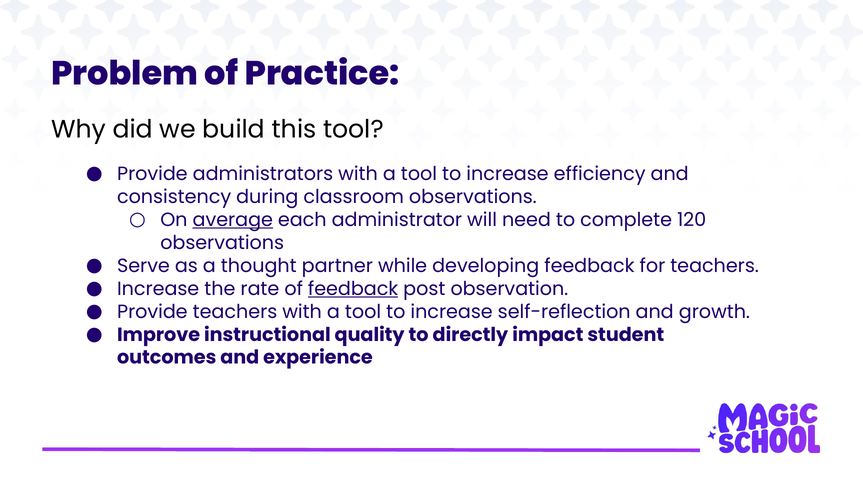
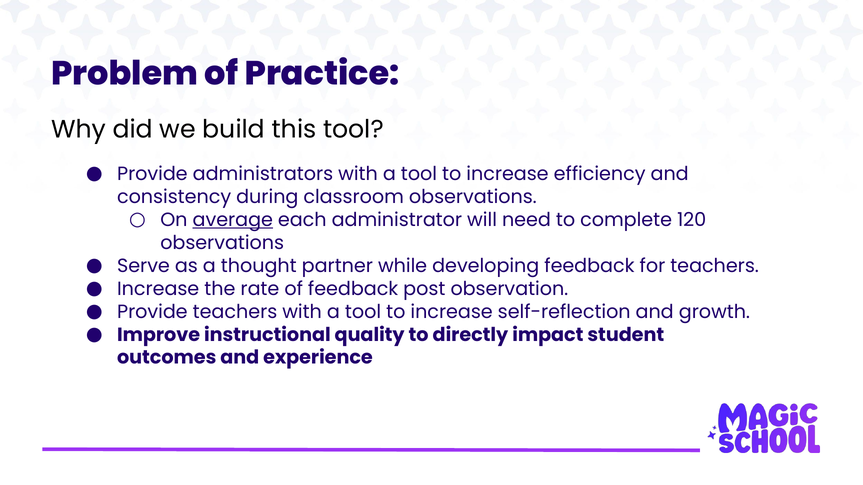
feedback at (353, 289) underline: present -> none
